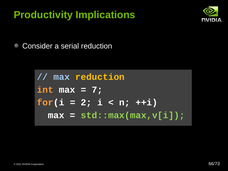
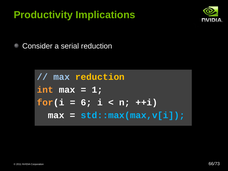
7: 7 -> 1
2: 2 -> 6
std::max(max,v[i colour: light green -> light blue
